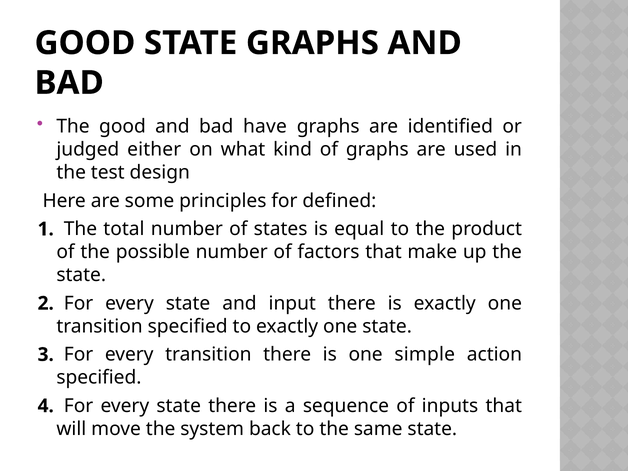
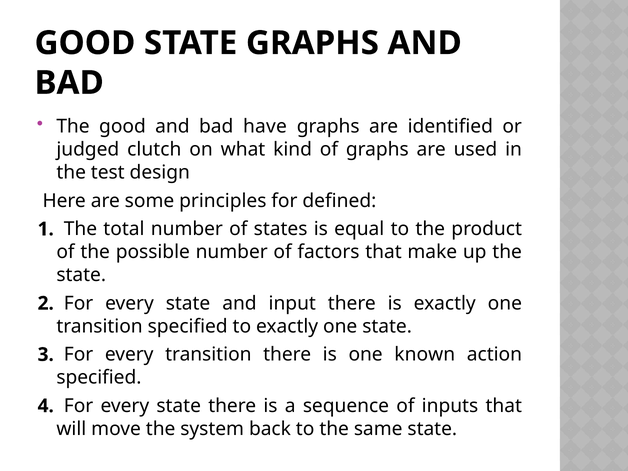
either: either -> clutch
simple: simple -> known
